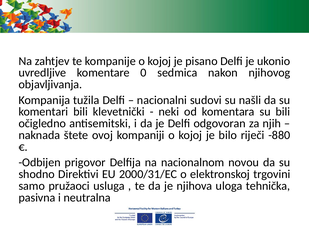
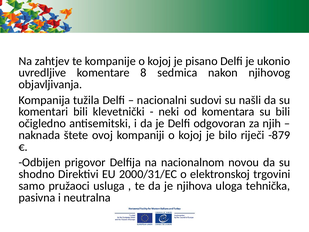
0: 0 -> 8
-880: -880 -> -879
